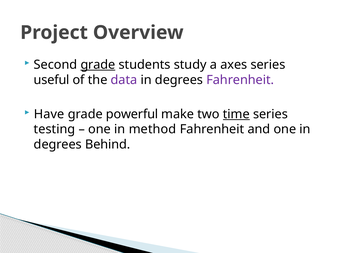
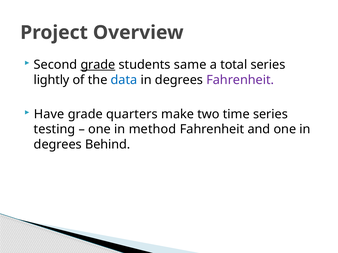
study: study -> same
axes: axes -> total
useful: useful -> lightly
data colour: purple -> blue
powerful: powerful -> quarters
time underline: present -> none
